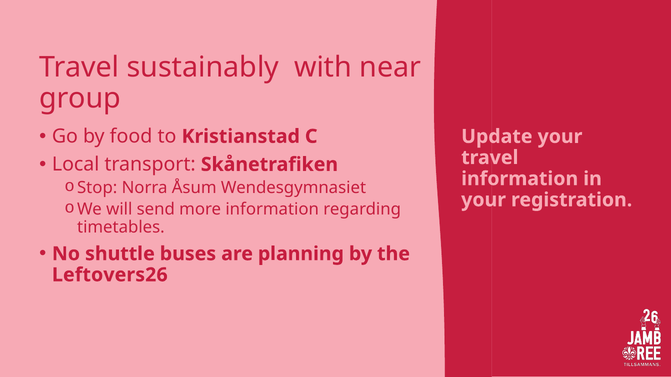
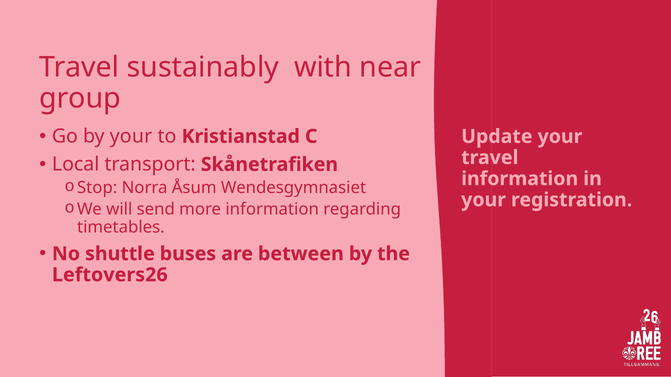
by food: food -> your
planning: planning -> between
